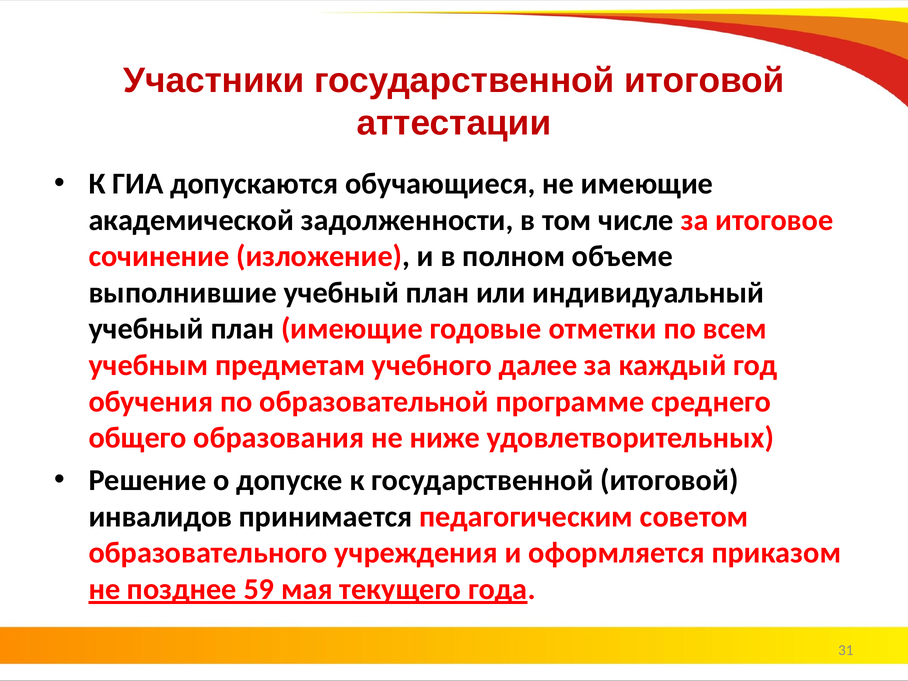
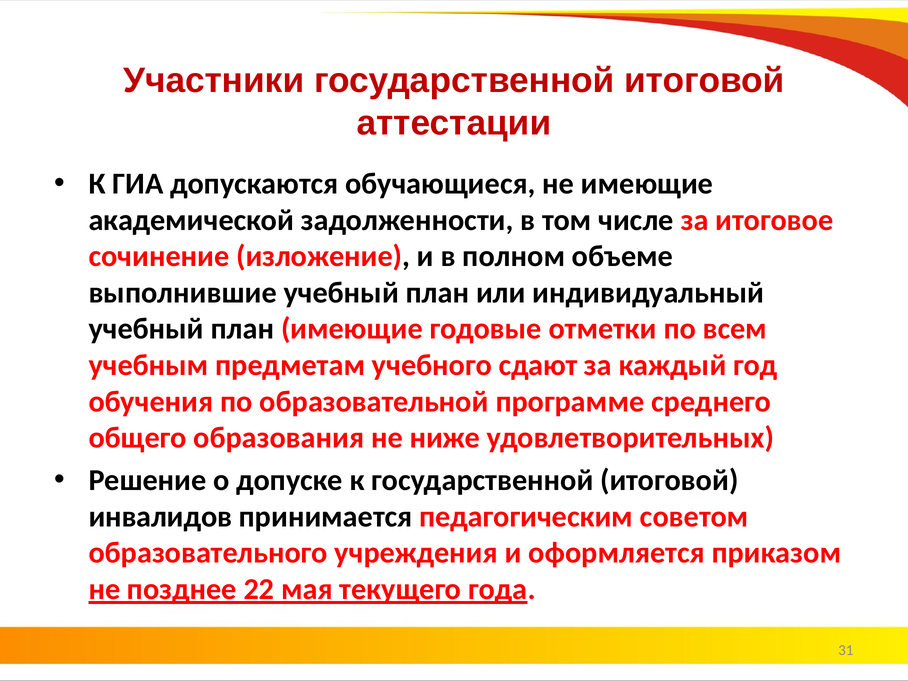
далее: далее -> сдают
59: 59 -> 22
